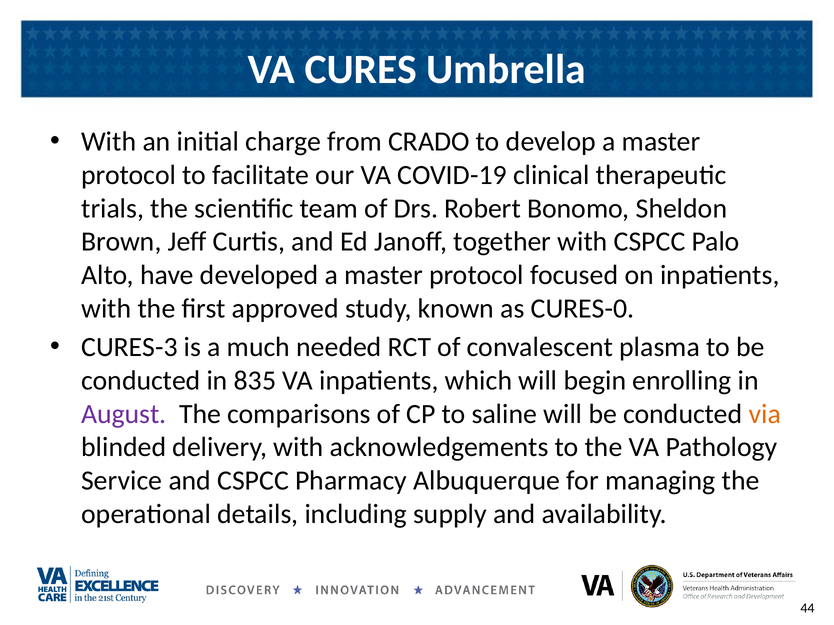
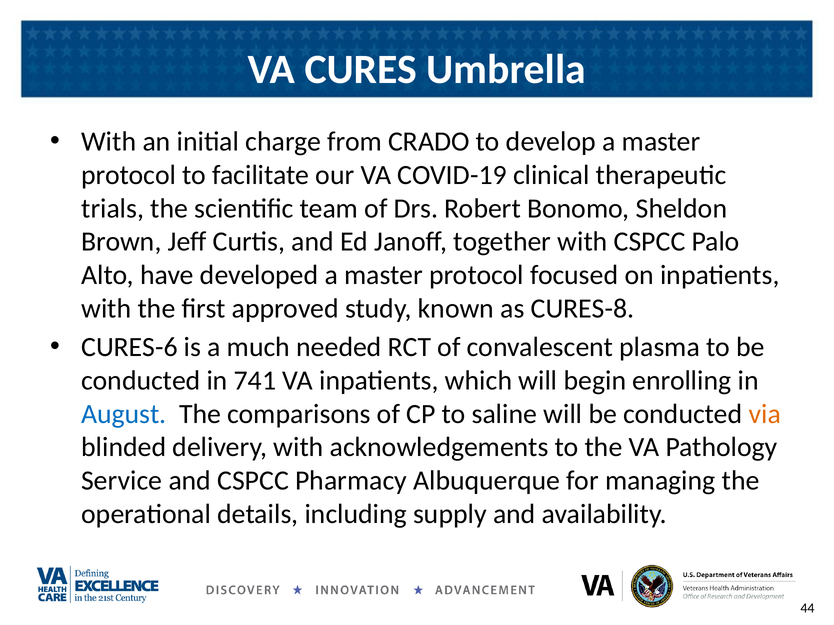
CURES-0: CURES-0 -> CURES-8
CURES-3: CURES-3 -> CURES-6
835: 835 -> 741
August colour: purple -> blue
